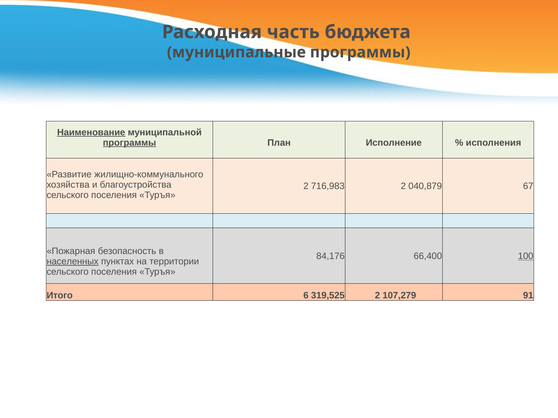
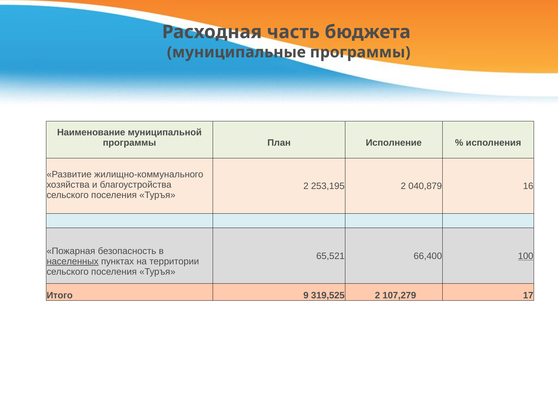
Наименование underline: present -> none
программы at (129, 143) underline: present -> none
716,983: 716,983 -> 253,195
67: 67 -> 16
84,176: 84,176 -> 65,521
6: 6 -> 9
91: 91 -> 17
